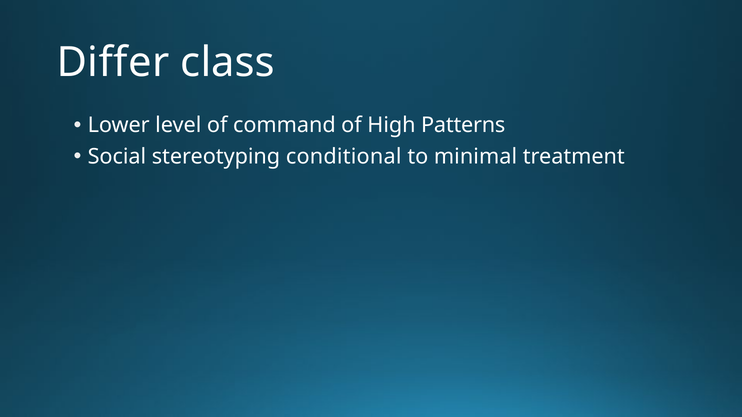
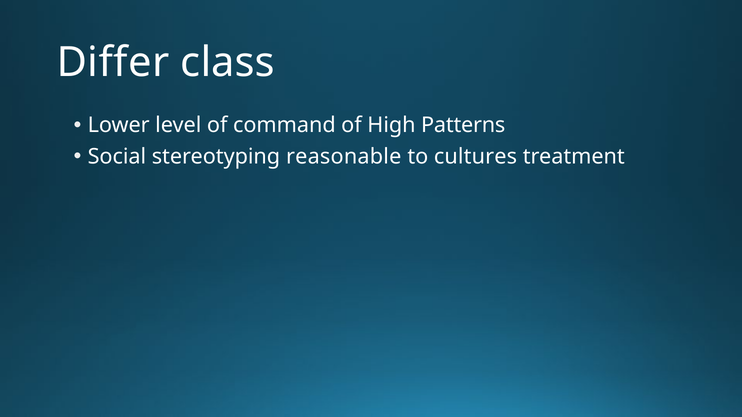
conditional: conditional -> reasonable
minimal: minimal -> cultures
